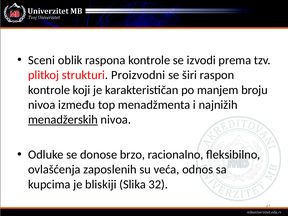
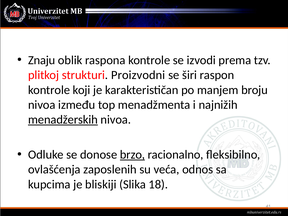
Sceni: Sceni -> Znaju
brzo underline: none -> present
32: 32 -> 18
